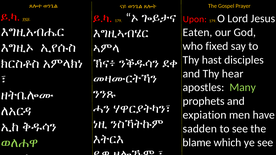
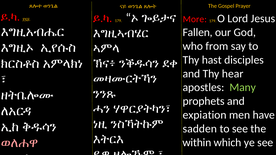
Upon: Upon -> More
Eaten: Eaten -> Fallen
fixed: fixed -> from
ወለሐዋ colour: light green -> pink
blame: blame -> within
